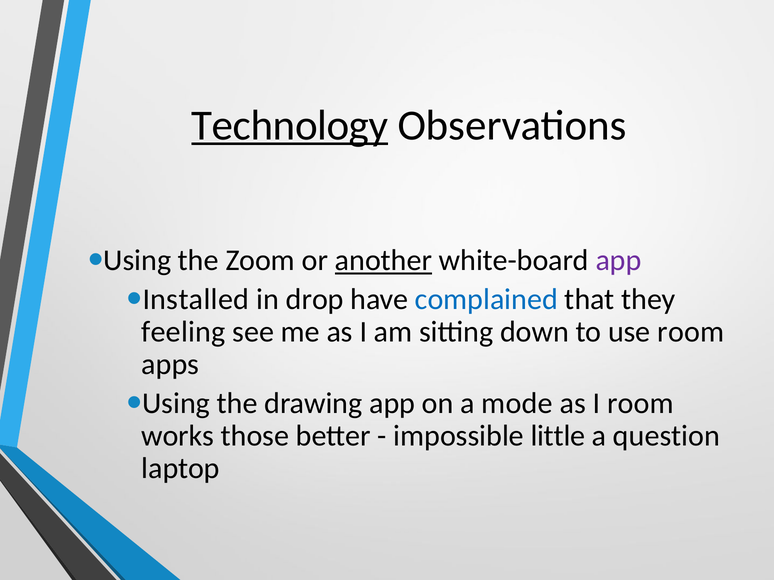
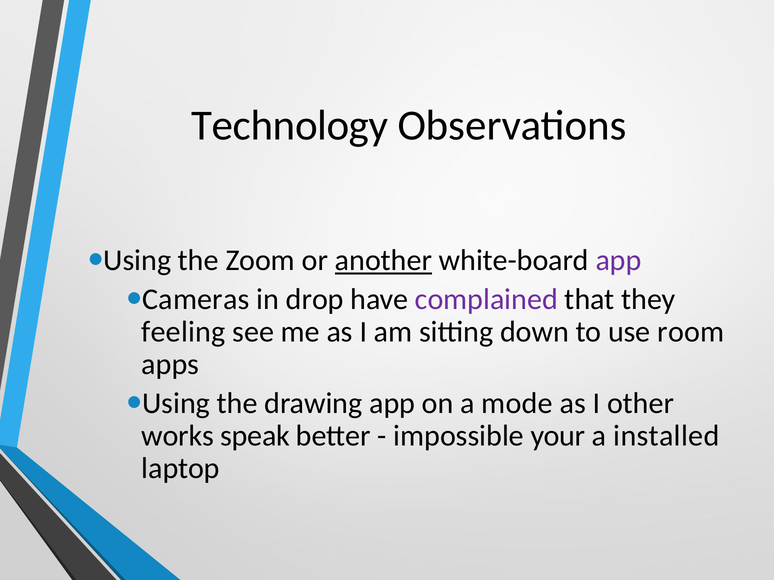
Technology underline: present -> none
Installed: Installed -> Cameras
complained colour: blue -> purple
I room: room -> other
those: those -> speak
little: little -> your
question: question -> installed
